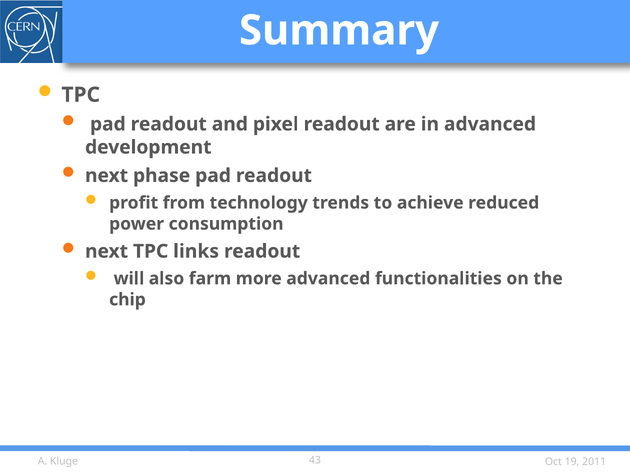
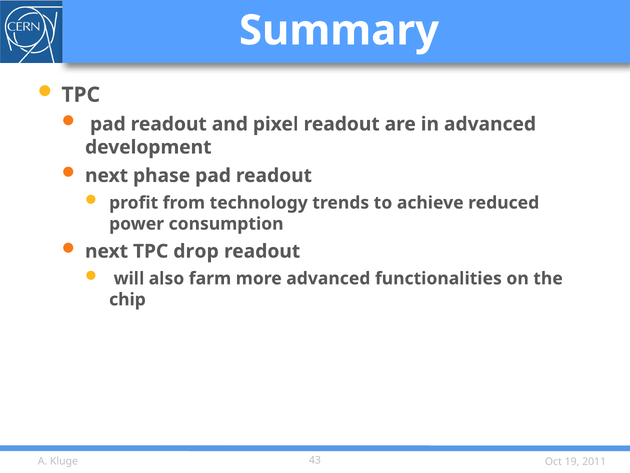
links: links -> drop
